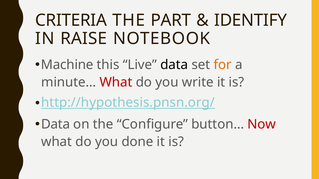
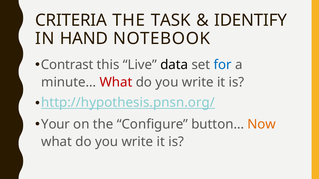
PART: PART -> TASK
RAISE: RAISE -> HAND
Machine: Machine -> Contrast
for colour: orange -> blue
Data at (56, 125): Data -> Your
Now colour: red -> orange
done at (137, 142): done -> write
